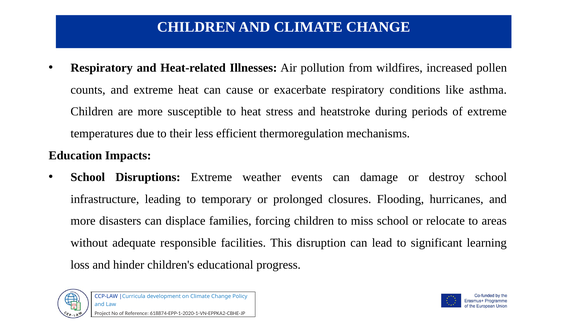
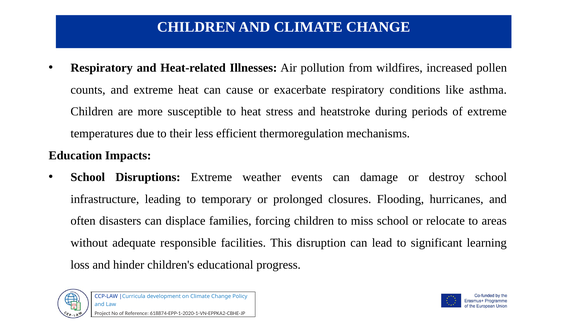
more at (83, 221): more -> often
